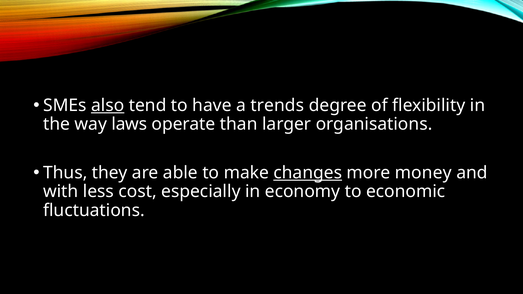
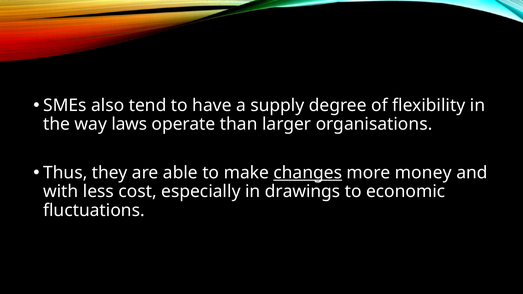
also underline: present -> none
trends: trends -> supply
economy: economy -> drawings
